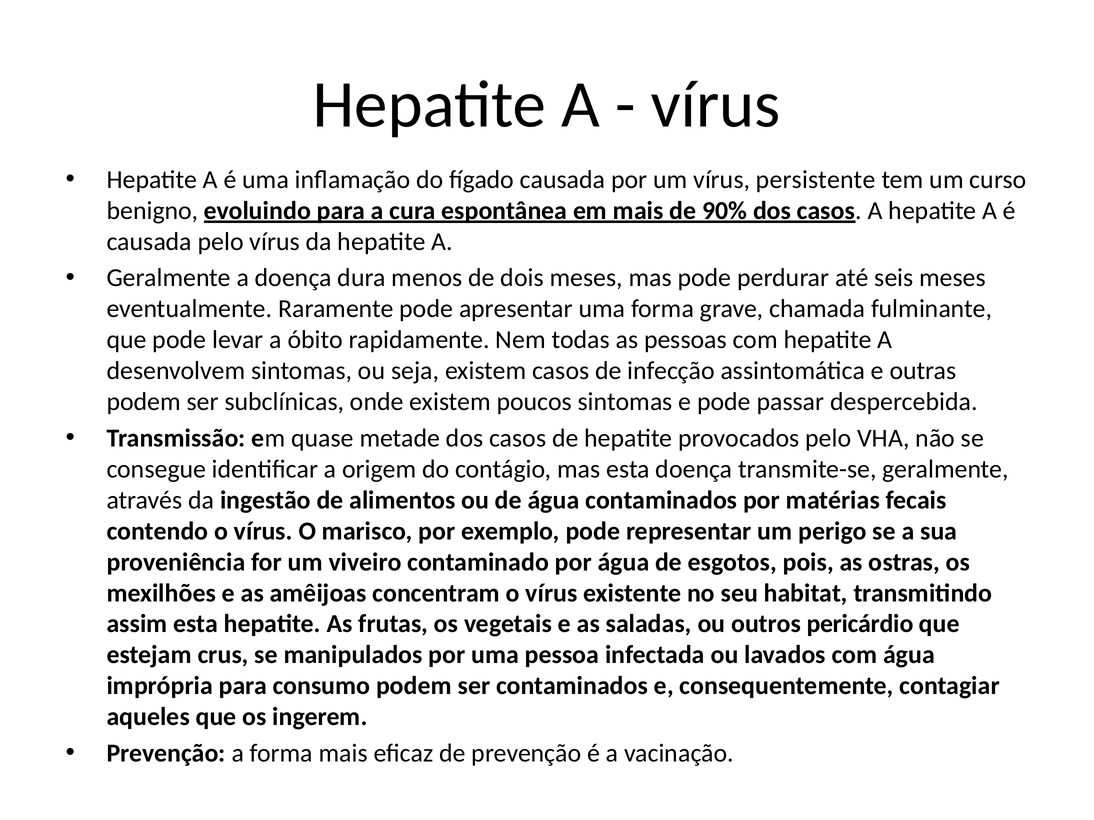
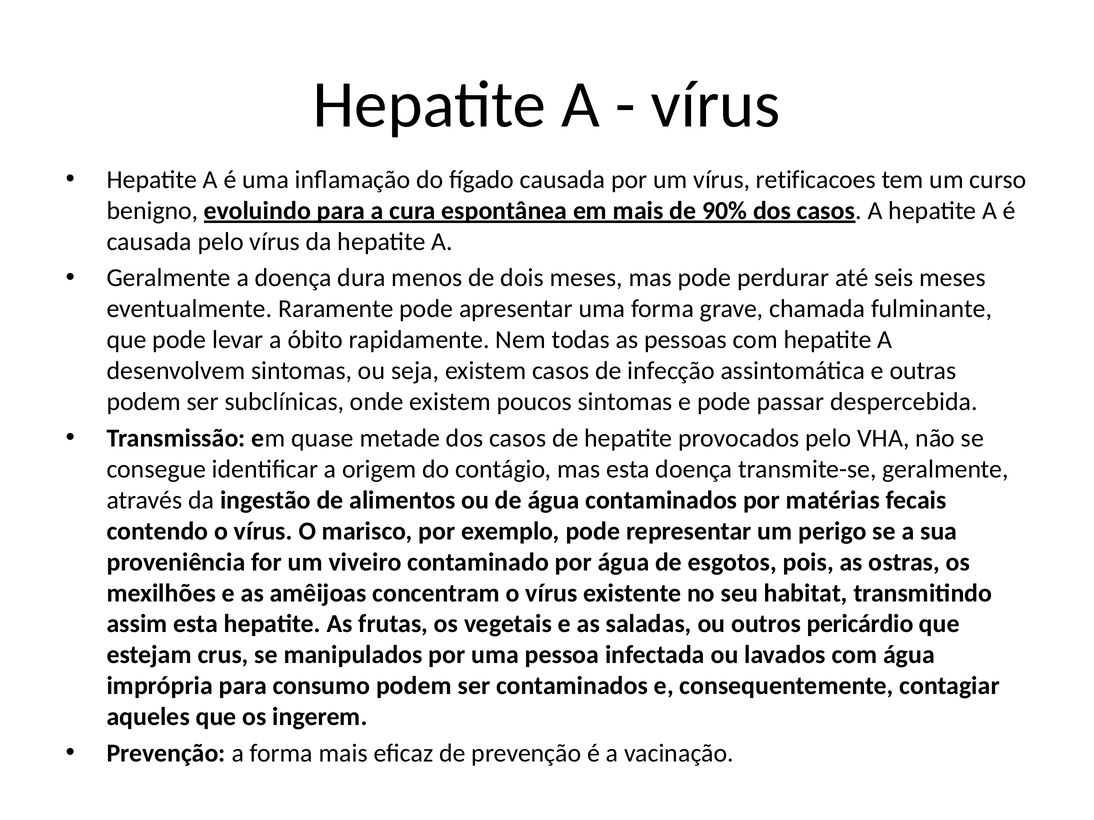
persistente: persistente -> retificacoes
